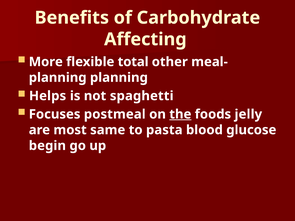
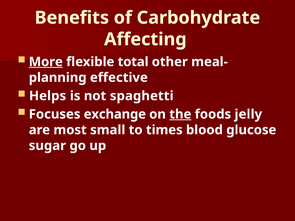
More underline: none -> present
planning at (119, 78): planning -> effective
postmeal: postmeal -> exchange
same: same -> small
pasta: pasta -> times
begin: begin -> sugar
